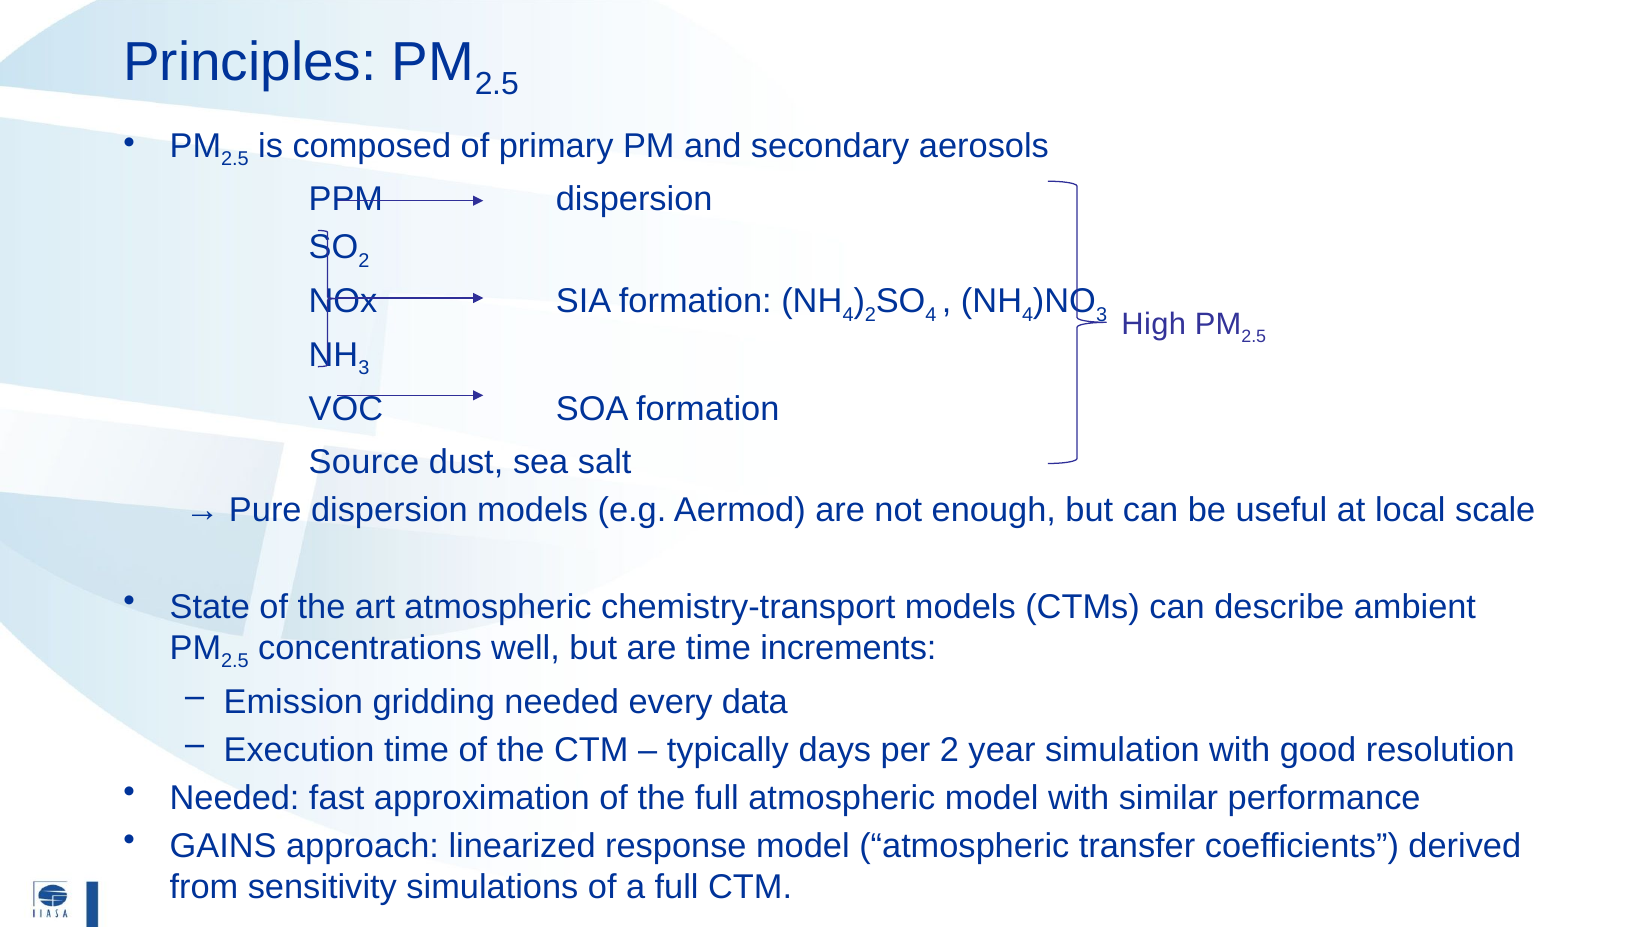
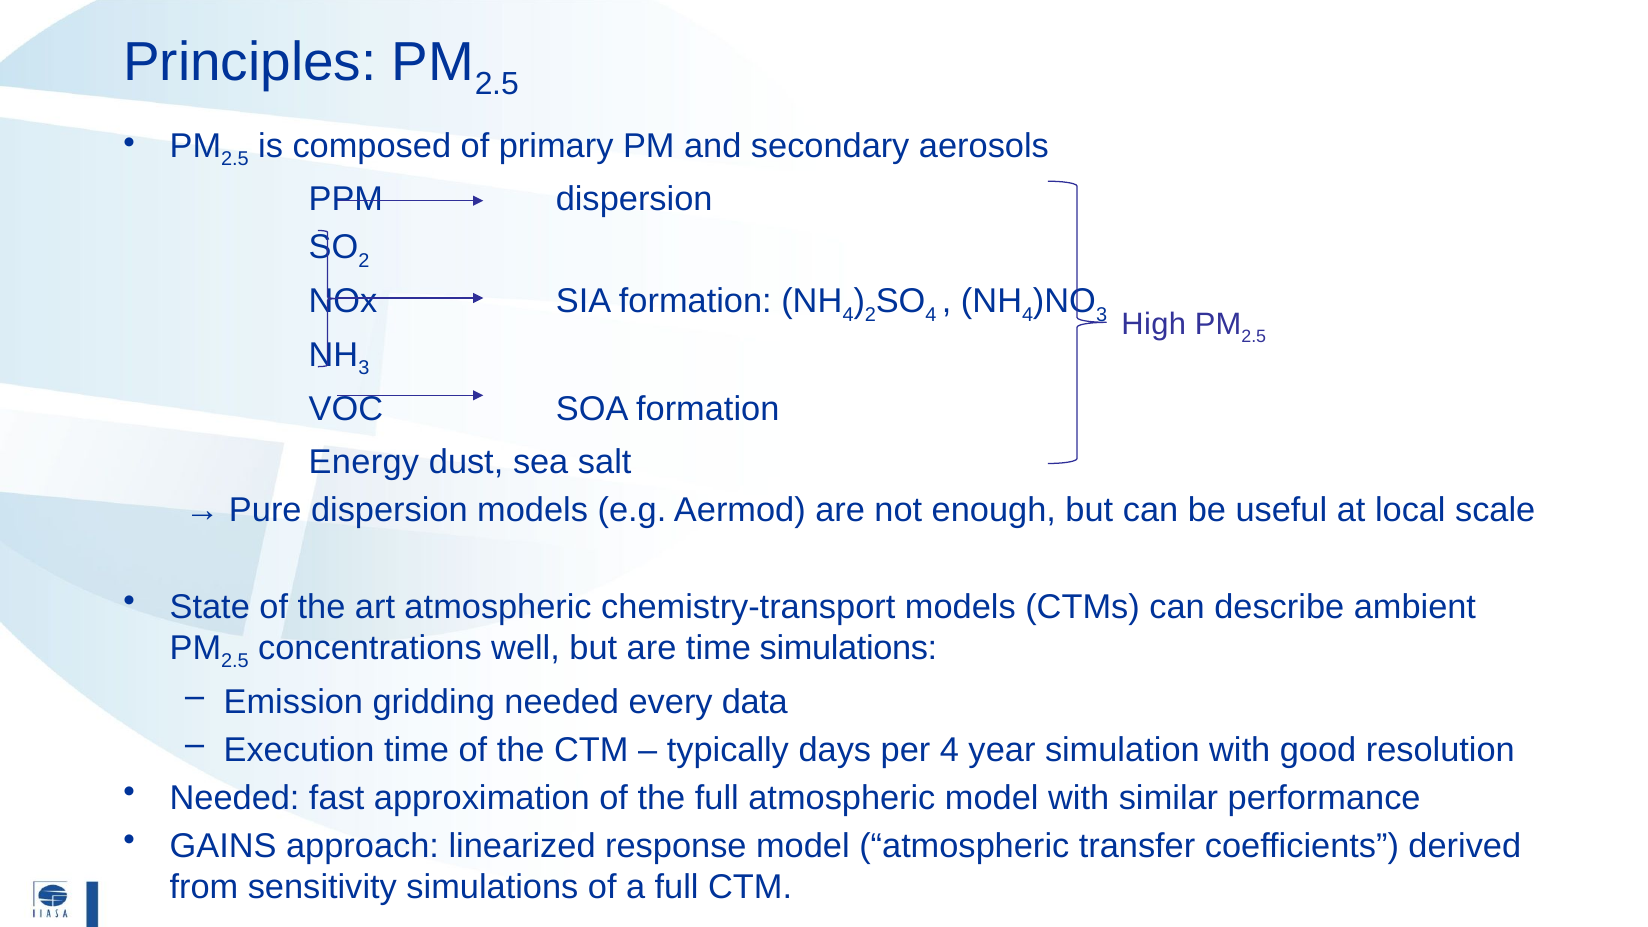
Source: Source -> Energy
time increments: increments -> simulations
per 2: 2 -> 4
